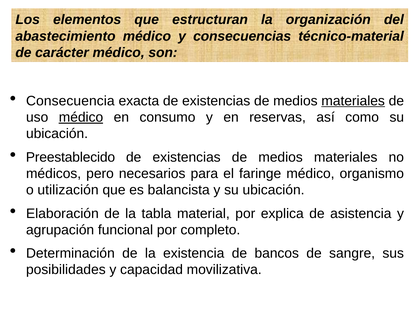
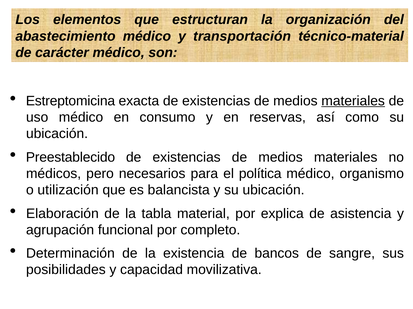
consecuencias: consecuencias -> transportación
Consecuencia: Consecuencia -> Estreptomicina
médico at (81, 118) underline: present -> none
faringe: faringe -> política
